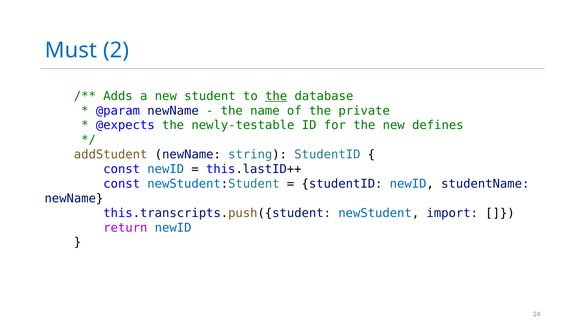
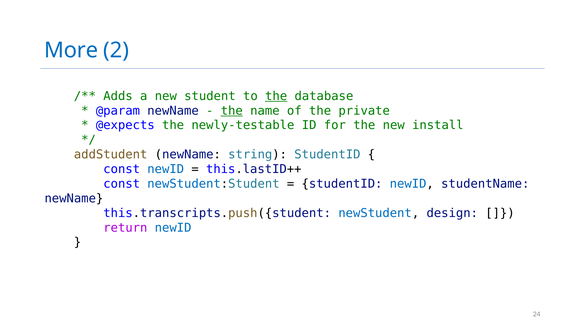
Must: Must -> More
the at (232, 111) underline: none -> present
defines: defines -> install
import: import -> design
